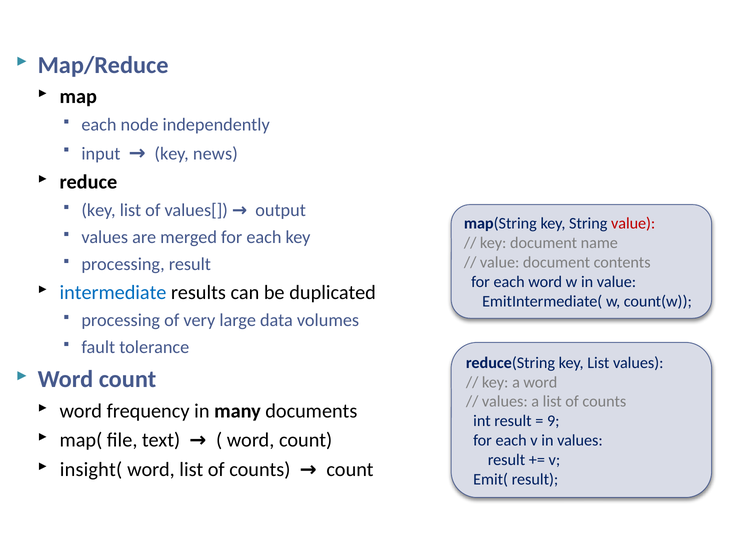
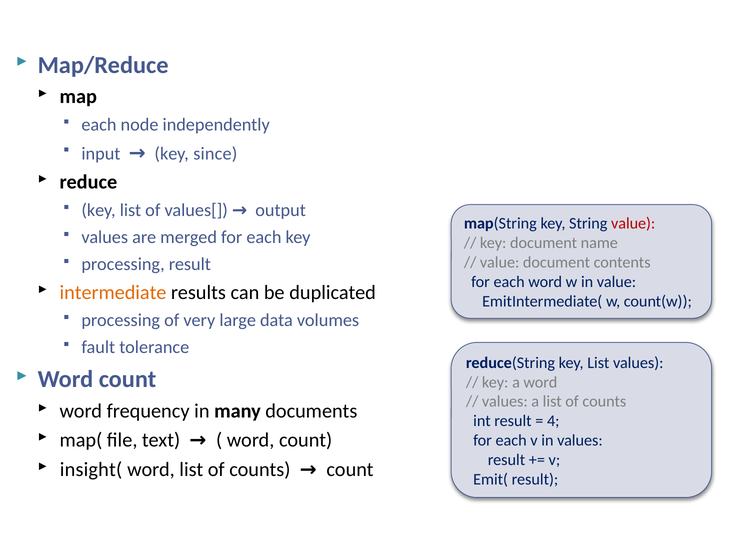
news: news -> since
intermediate colour: blue -> orange
9: 9 -> 4
